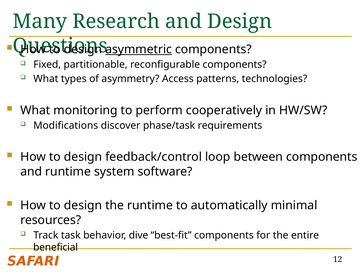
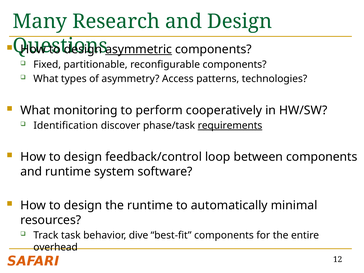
Modifications: Modifications -> Identification
requirements underline: none -> present
beneficial: beneficial -> overhead
